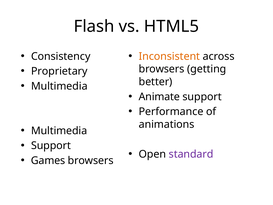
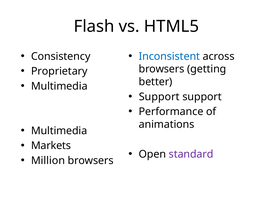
Inconsistent colour: orange -> blue
Animate at (159, 97): Animate -> Support
Support at (51, 146): Support -> Markets
Games: Games -> Million
